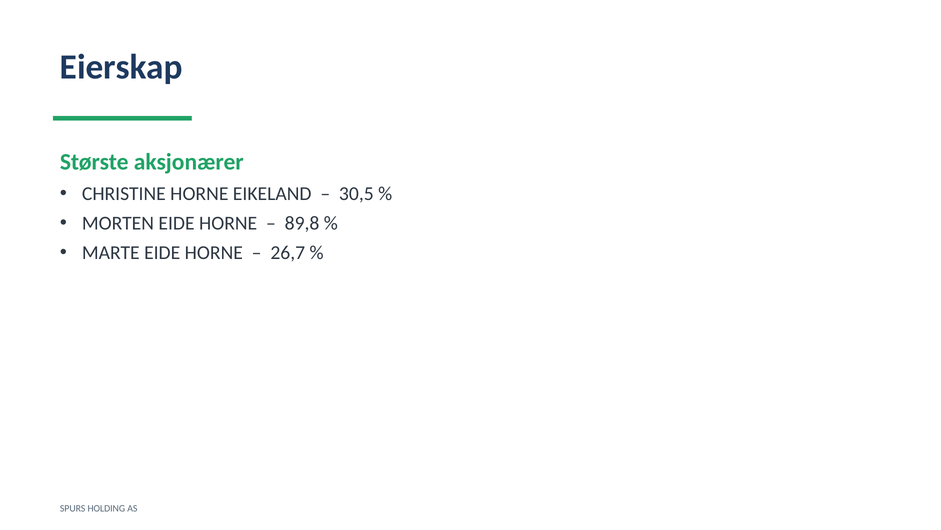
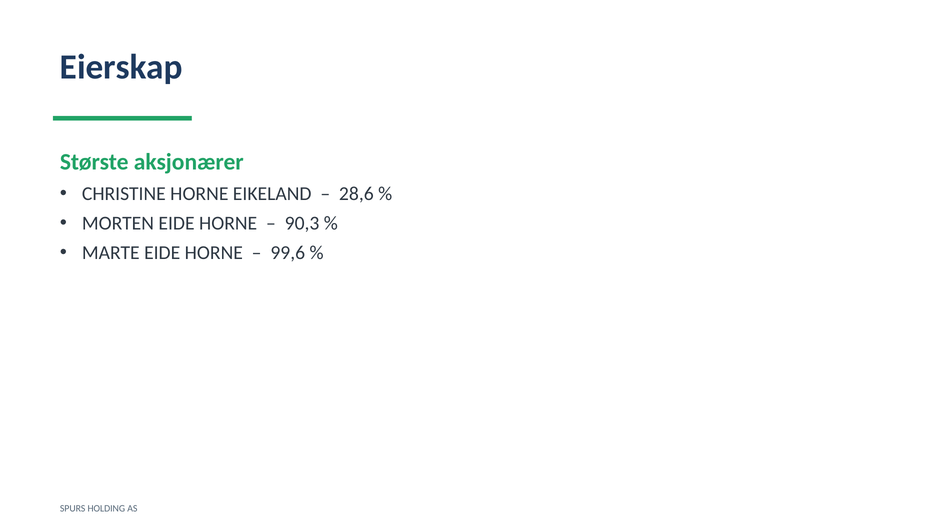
30,5: 30,5 -> 28,6
89,8: 89,8 -> 90,3
26,7: 26,7 -> 99,6
